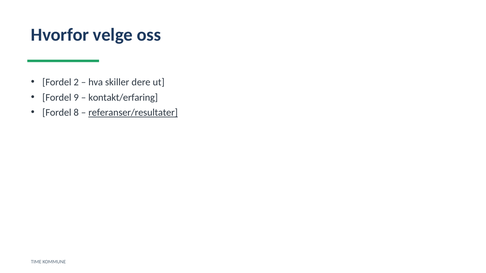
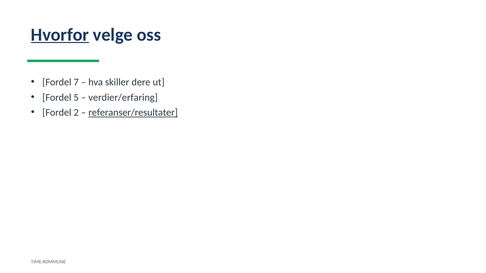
Hvorfor underline: none -> present
2: 2 -> 7
9: 9 -> 5
kontakt/erfaring: kontakt/erfaring -> verdier/erfaring
8: 8 -> 2
